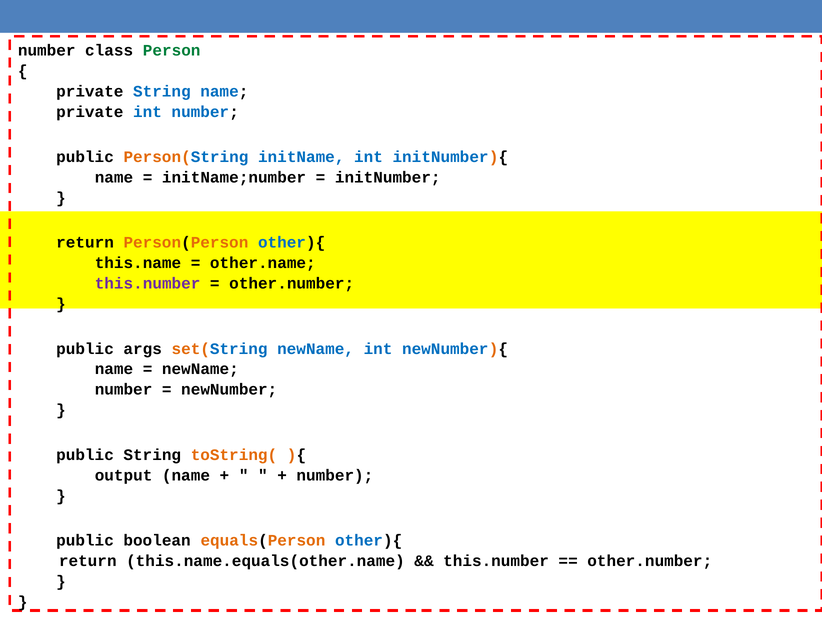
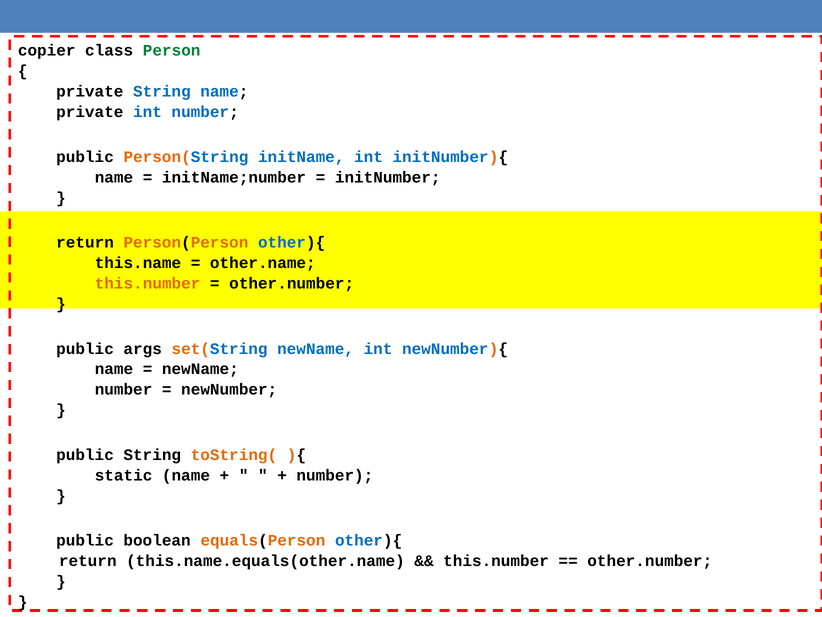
number at (47, 51): number -> copier
this.number at (148, 283) colour: purple -> orange
output: output -> static
